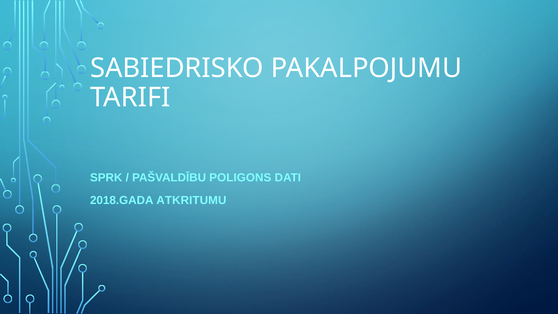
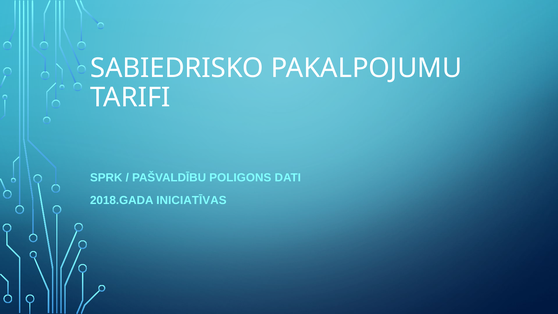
ATKRITUMU: ATKRITUMU -> INICIATĪVAS
